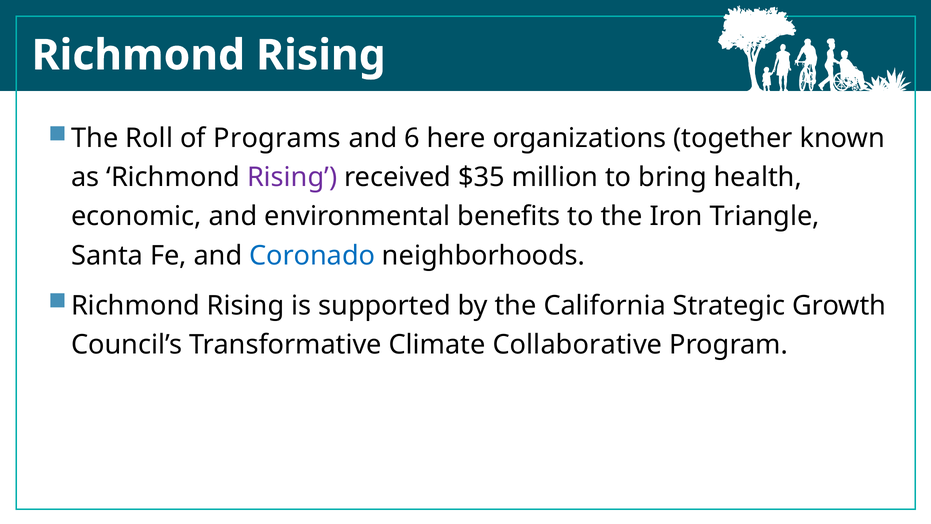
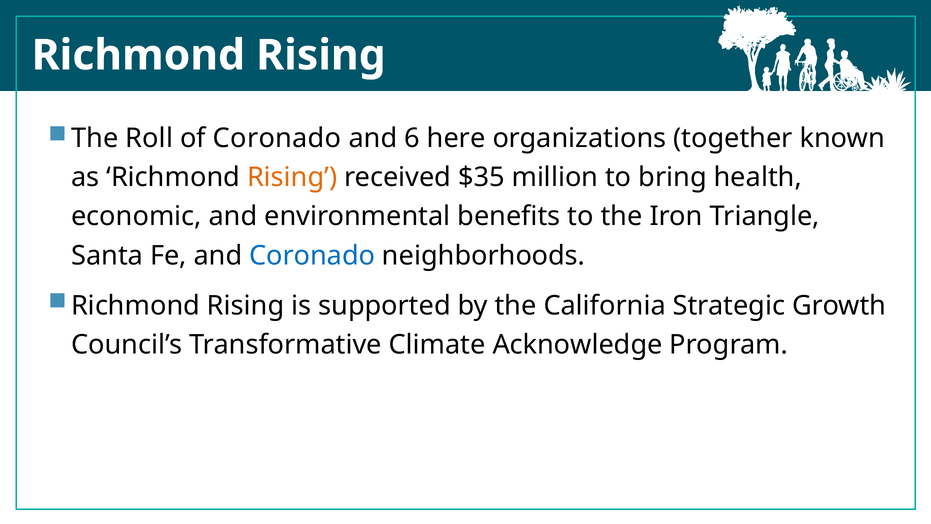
of Programs: Programs -> Coronado
Rising at (292, 177) colour: purple -> orange
Collaborative: Collaborative -> Acknowledge
